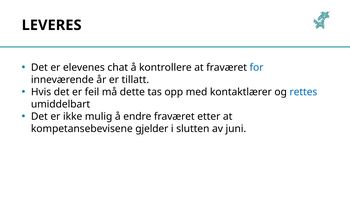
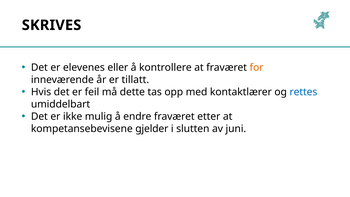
LEVERES: LEVERES -> SKRIVES
chat: chat -> eller
for colour: blue -> orange
